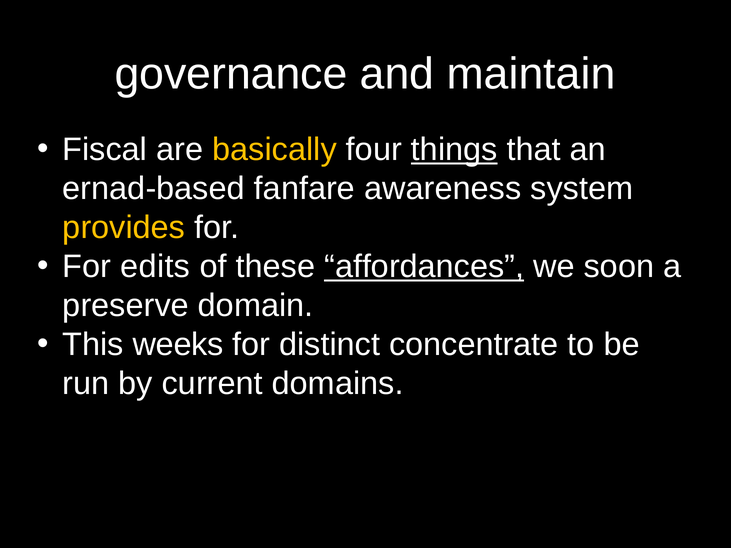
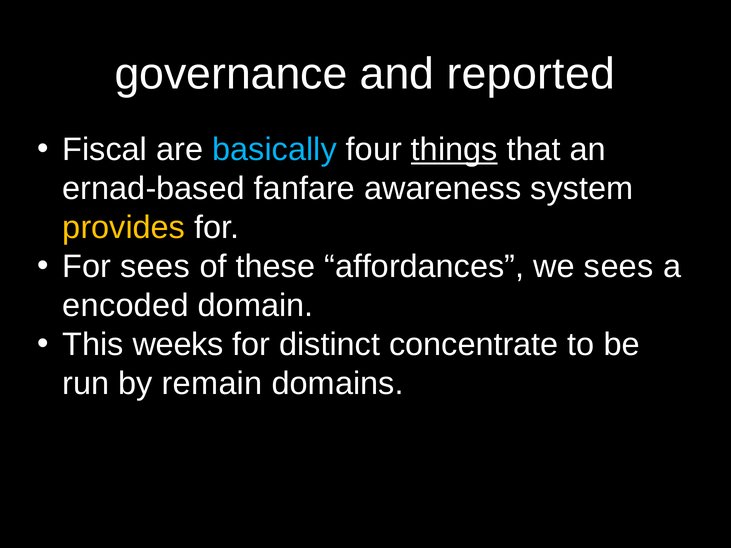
maintain: maintain -> reported
basically colour: yellow -> light blue
For edits: edits -> sees
affordances underline: present -> none
we soon: soon -> sees
preserve: preserve -> encoded
current: current -> remain
